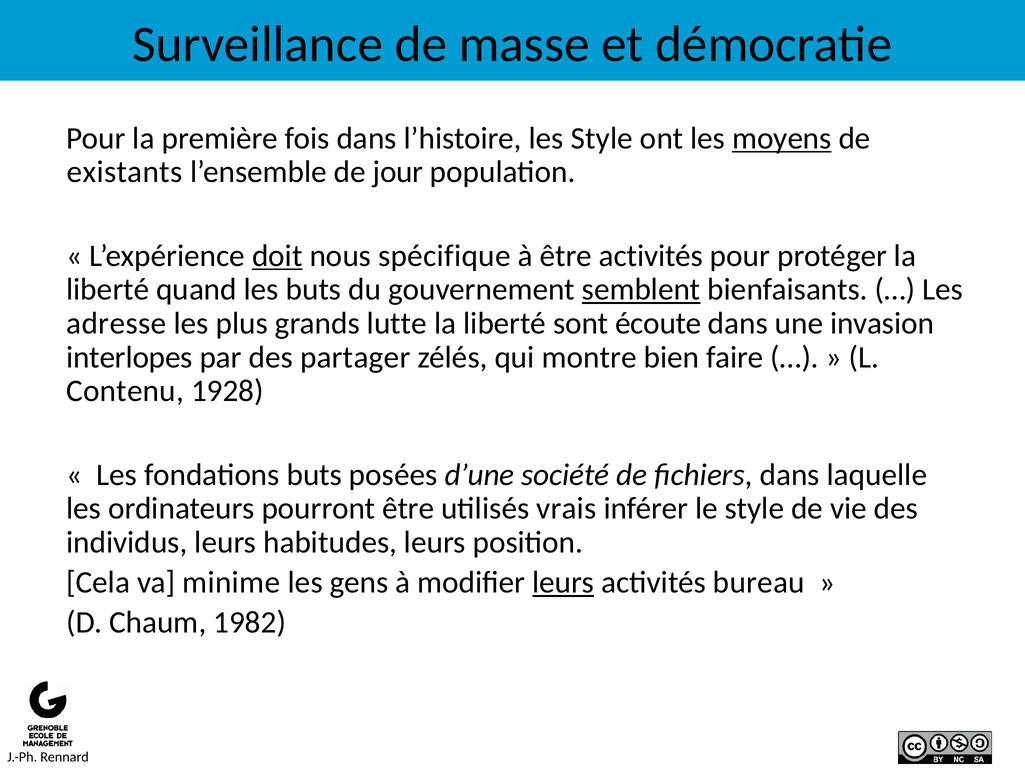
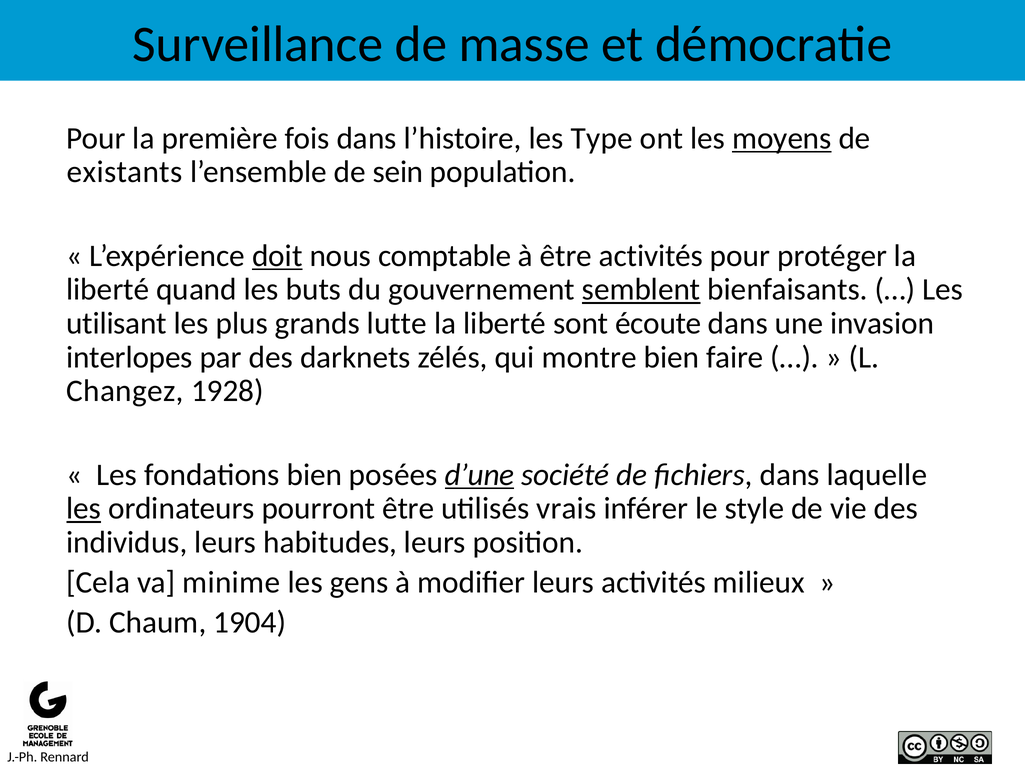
les Style: Style -> Type
jour: jour -> sein
spécifique: spécifique -> comptable
adresse: adresse -> utilisant
partager: partager -> darknets
Contenu: Contenu -> Changez
fondations buts: buts -> bien
d’une underline: none -> present
les at (84, 508) underline: none -> present
leurs at (563, 582) underline: present -> none
bureau: bureau -> milieux
1982: 1982 -> 1904
